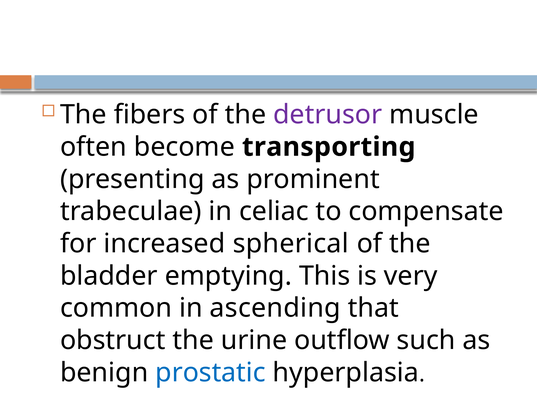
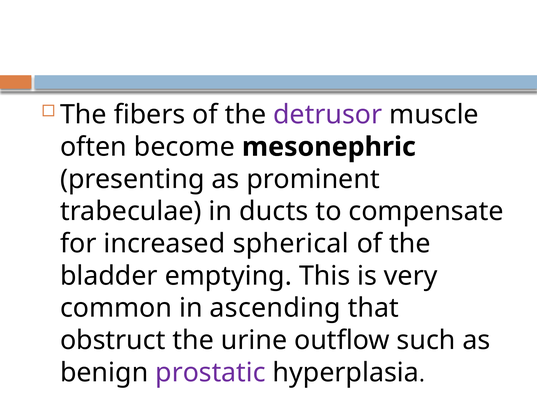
transporting: transporting -> mesonephric
celiac: celiac -> ducts
prostatic colour: blue -> purple
